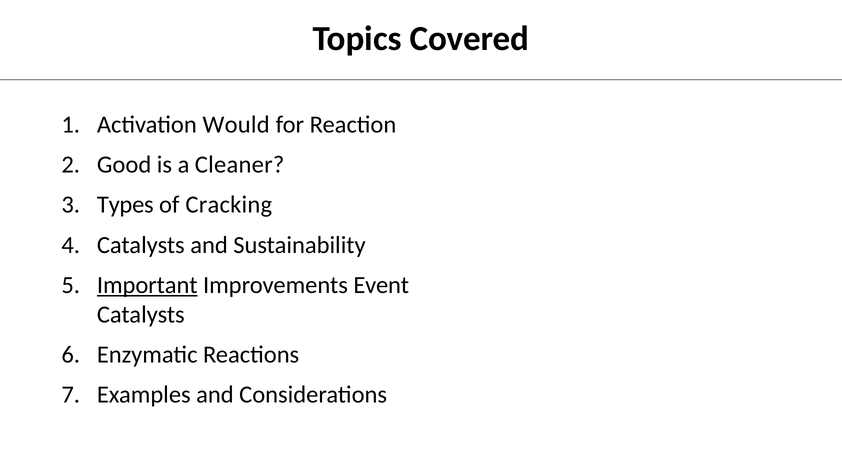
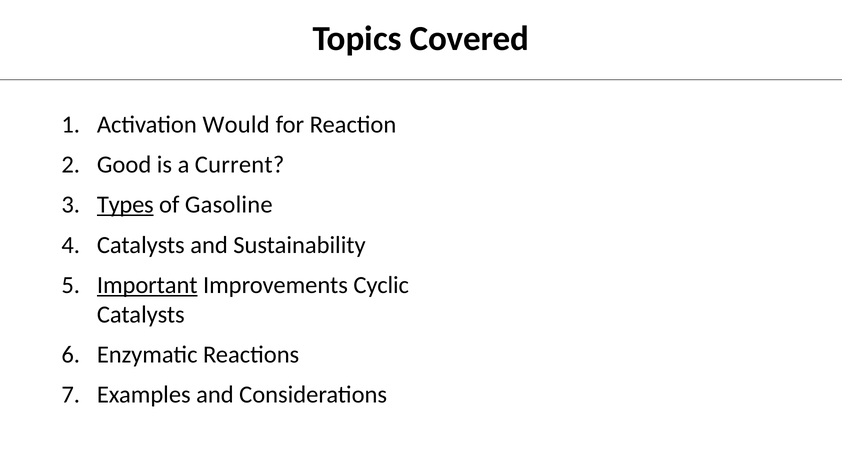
Cleaner: Cleaner -> Current
Types underline: none -> present
Cracking: Cracking -> Gasoline
Event: Event -> Cyclic
